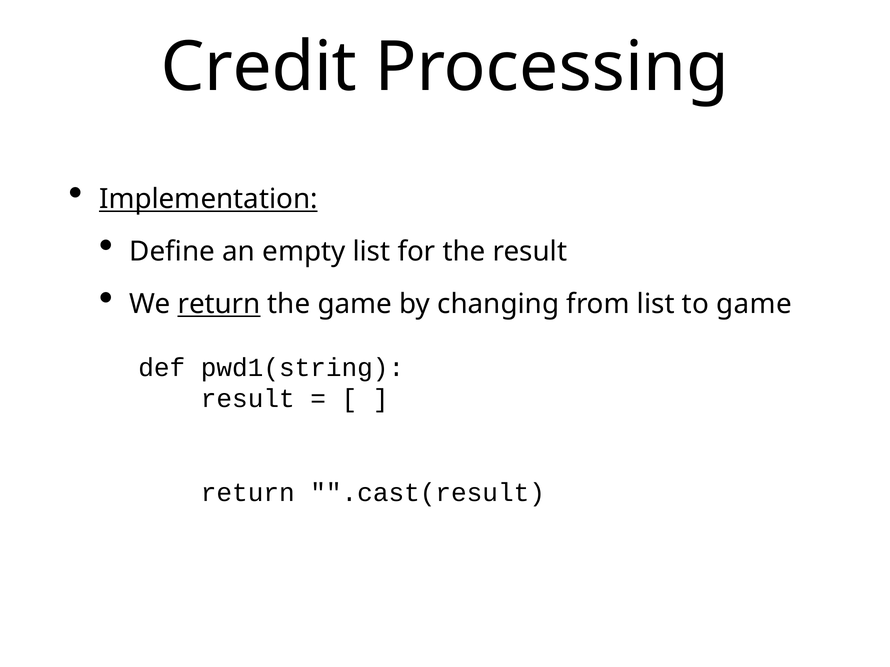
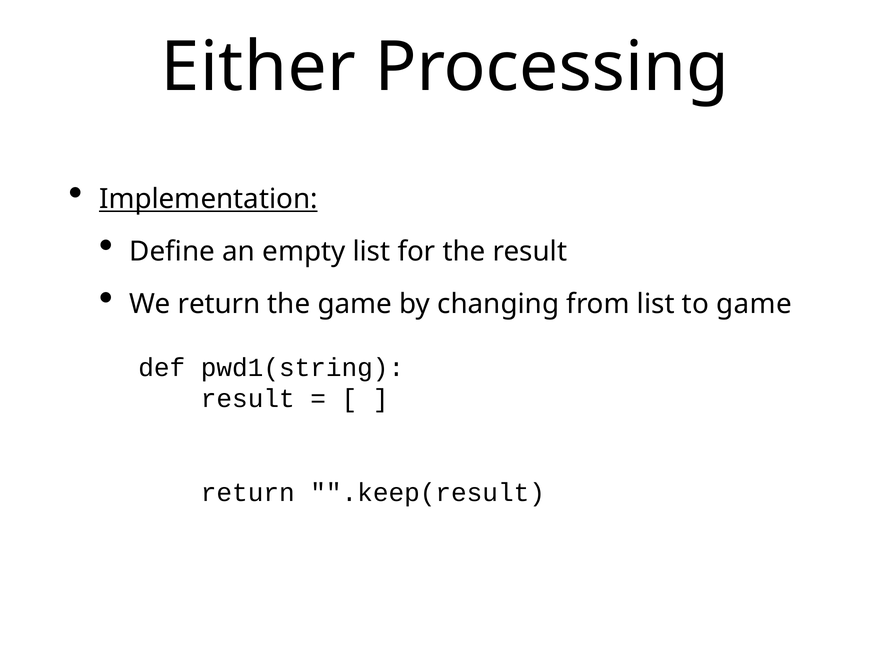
Credit: Credit -> Either
return at (219, 304) underline: present -> none
.cast(result: .cast(result -> .keep(result
